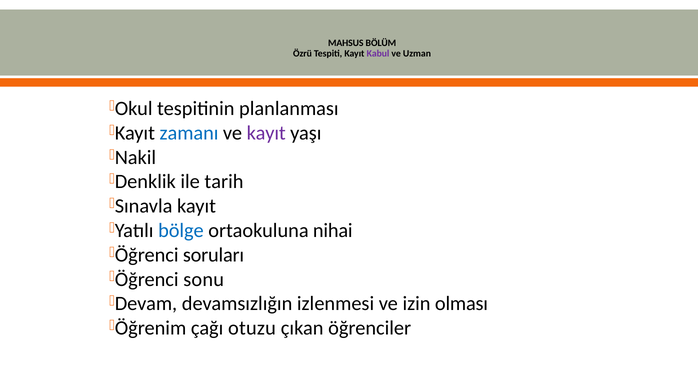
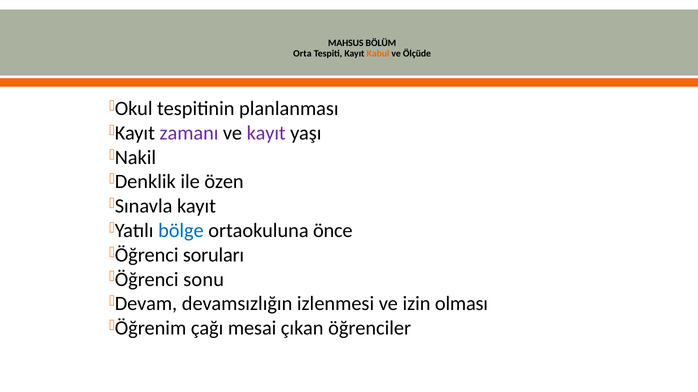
Özrü: Özrü -> Orta
Kabul colour: purple -> orange
Uzman: Uzman -> Ölçüde
zamanı colour: blue -> purple
tarih: tarih -> özen
nihai: nihai -> önce
otuzu: otuzu -> mesai
